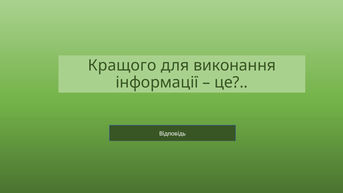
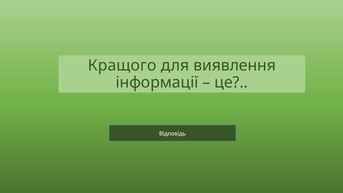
виконання: виконання -> виявлення
